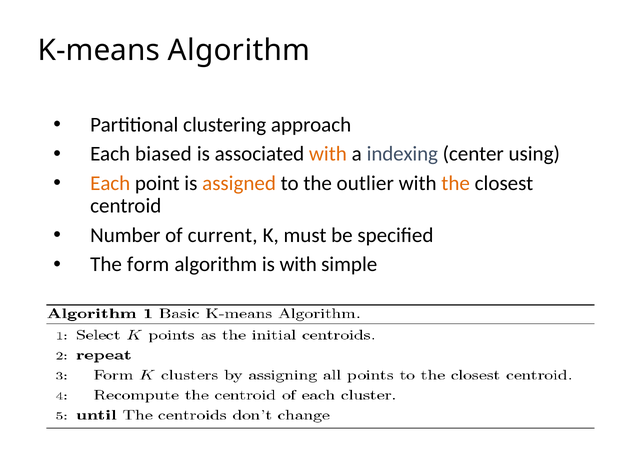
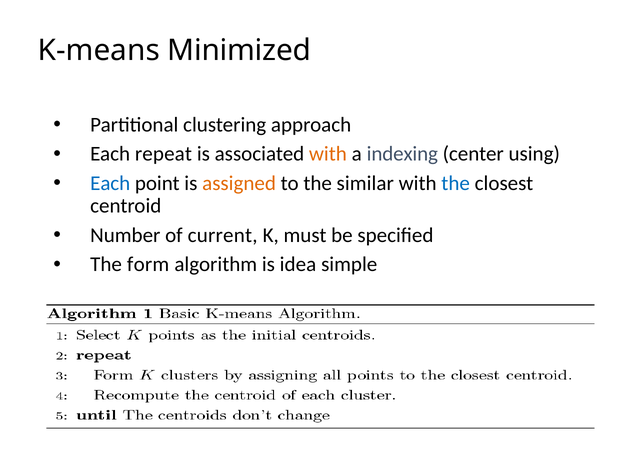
K-means Algorithm: Algorithm -> Minimized
biased: biased -> repeat
Each at (110, 183) colour: orange -> blue
outlier: outlier -> similar
the at (456, 183) colour: orange -> blue
is with: with -> idea
